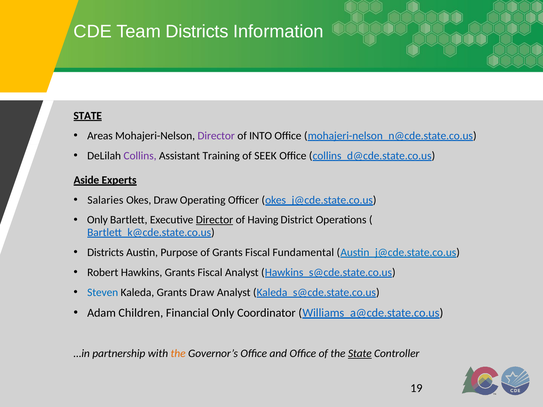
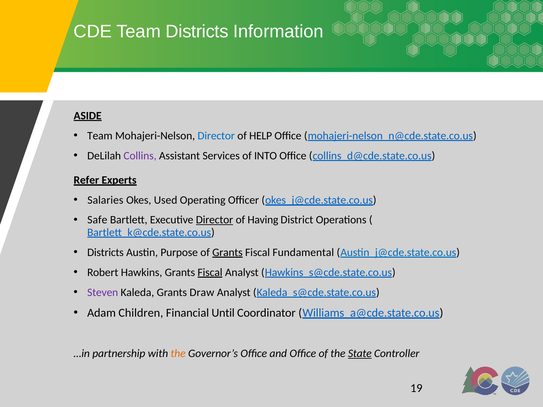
STATE at (88, 116): STATE -> ASIDE
Areas at (100, 136): Areas -> Team
Director at (216, 136) colour: purple -> blue
INTO: INTO -> HELP
Training: Training -> Services
SEEK: SEEK -> INTO
Aside: Aside -> Refer
Okes Draw: Draw -> Used
Only at (97, 220): Only -> Safe
Grants at (227, 252) underline: none -> present
Fiscal at (210, 272) underline: none -> present
Steven colour: blue -> purple
Financial Only: Only -> Until
